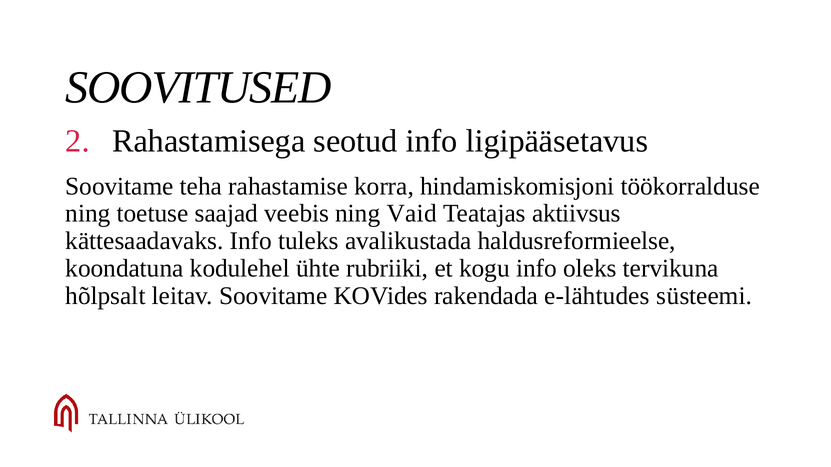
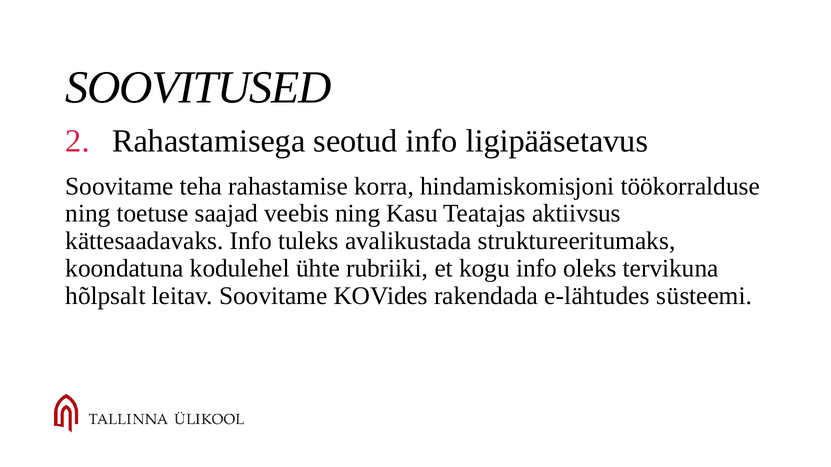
Vaid: Vaid -> Kasu
haldusreformieelse: haldusreformieelse -> struktureeritumaks
